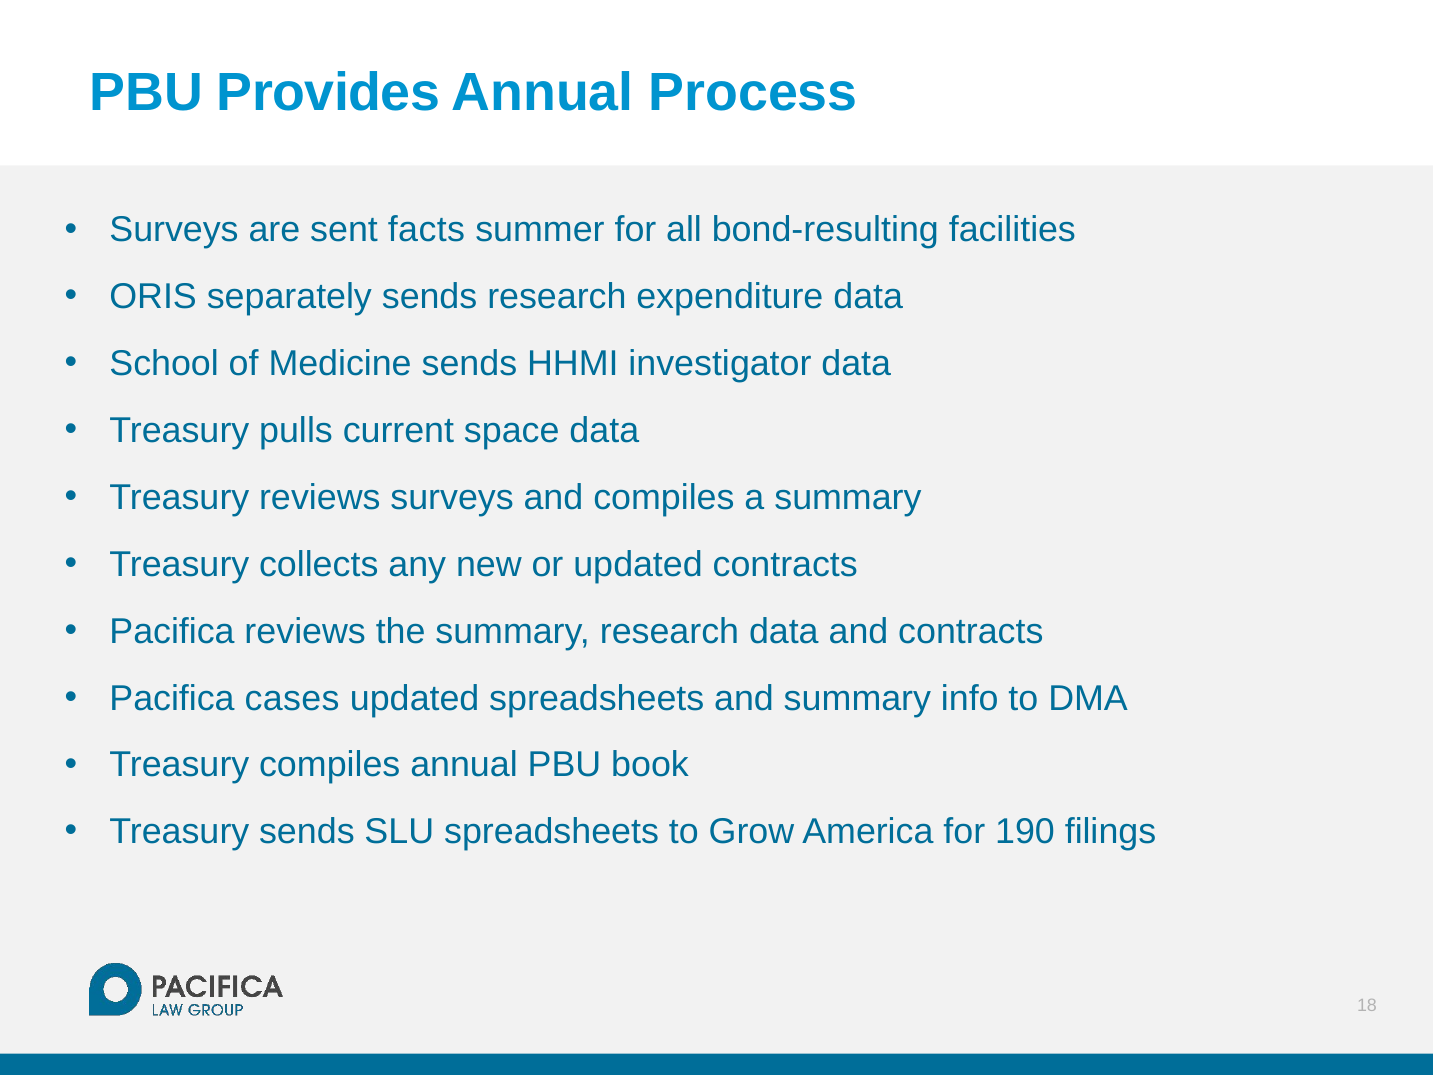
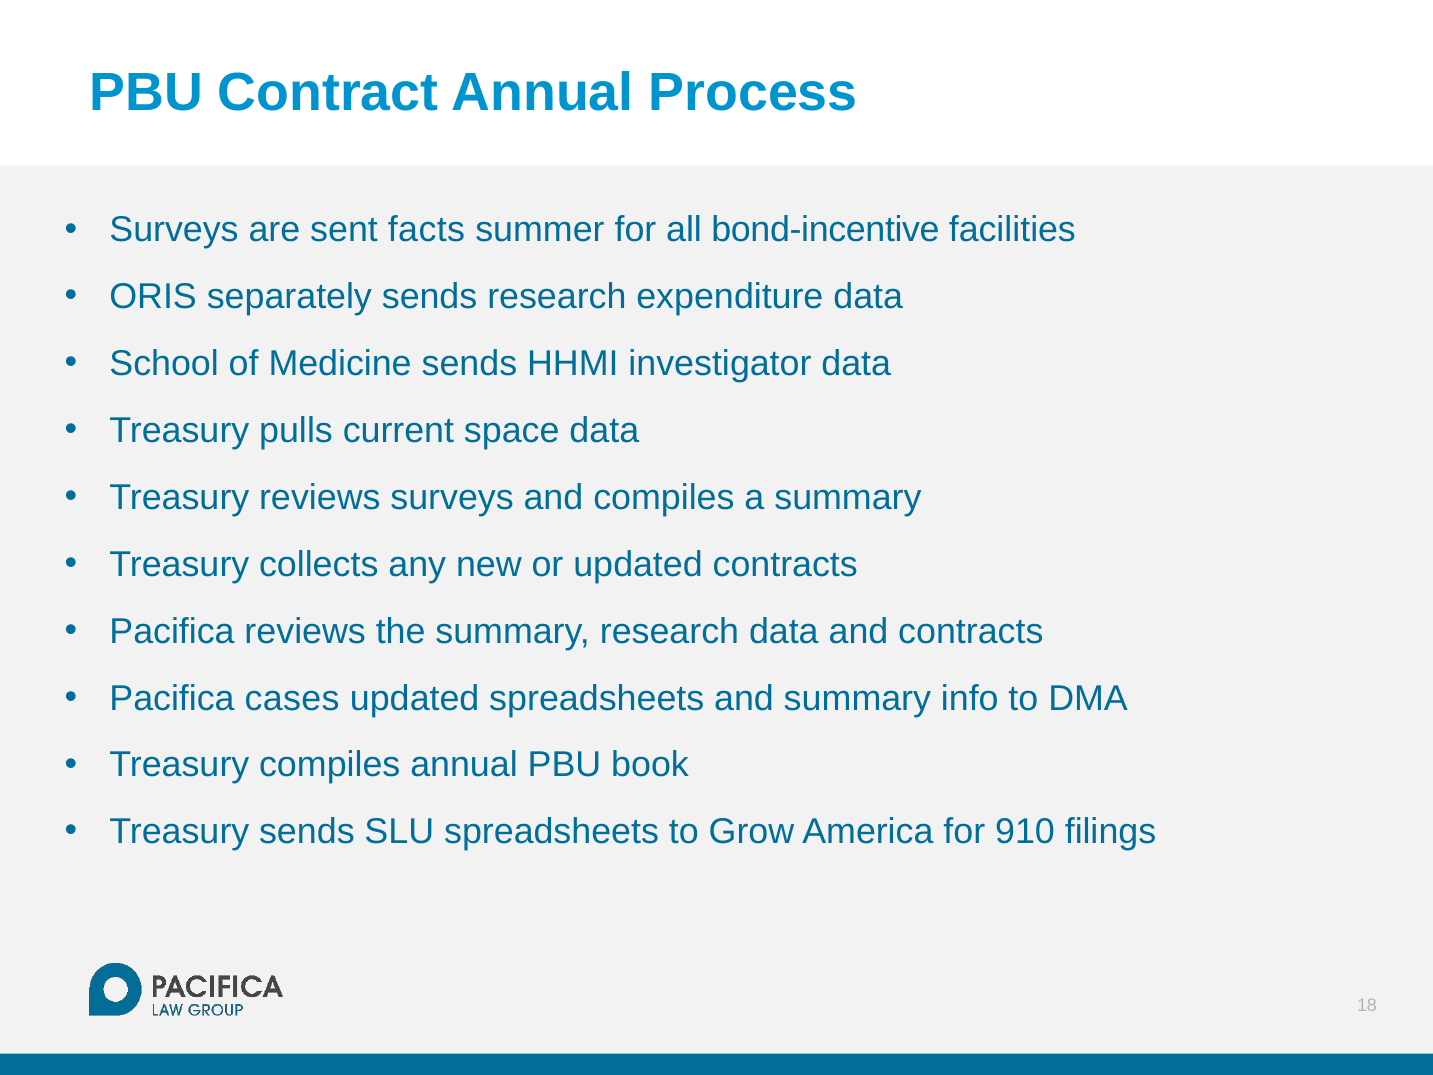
Provides: Provides -> Contract
bond-resulting: bond-resulting -> bond-incentive
190: 190 -> 910
